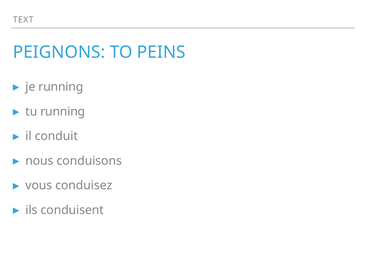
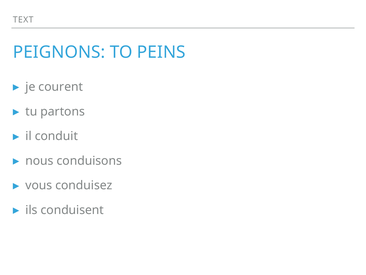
je running: running -> courent
tu running: running -> partons
